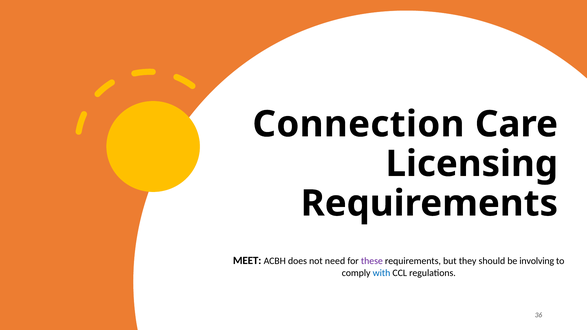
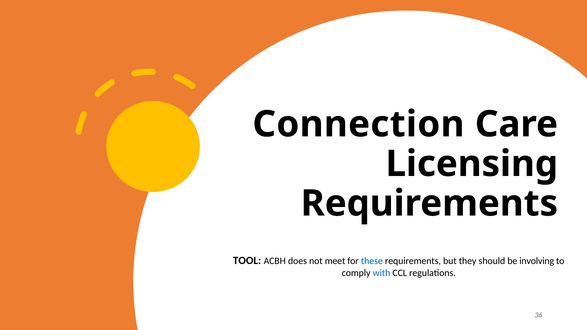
MEET: MEET -> TOOL
need: need -> meet
these colour: purple -> blue
